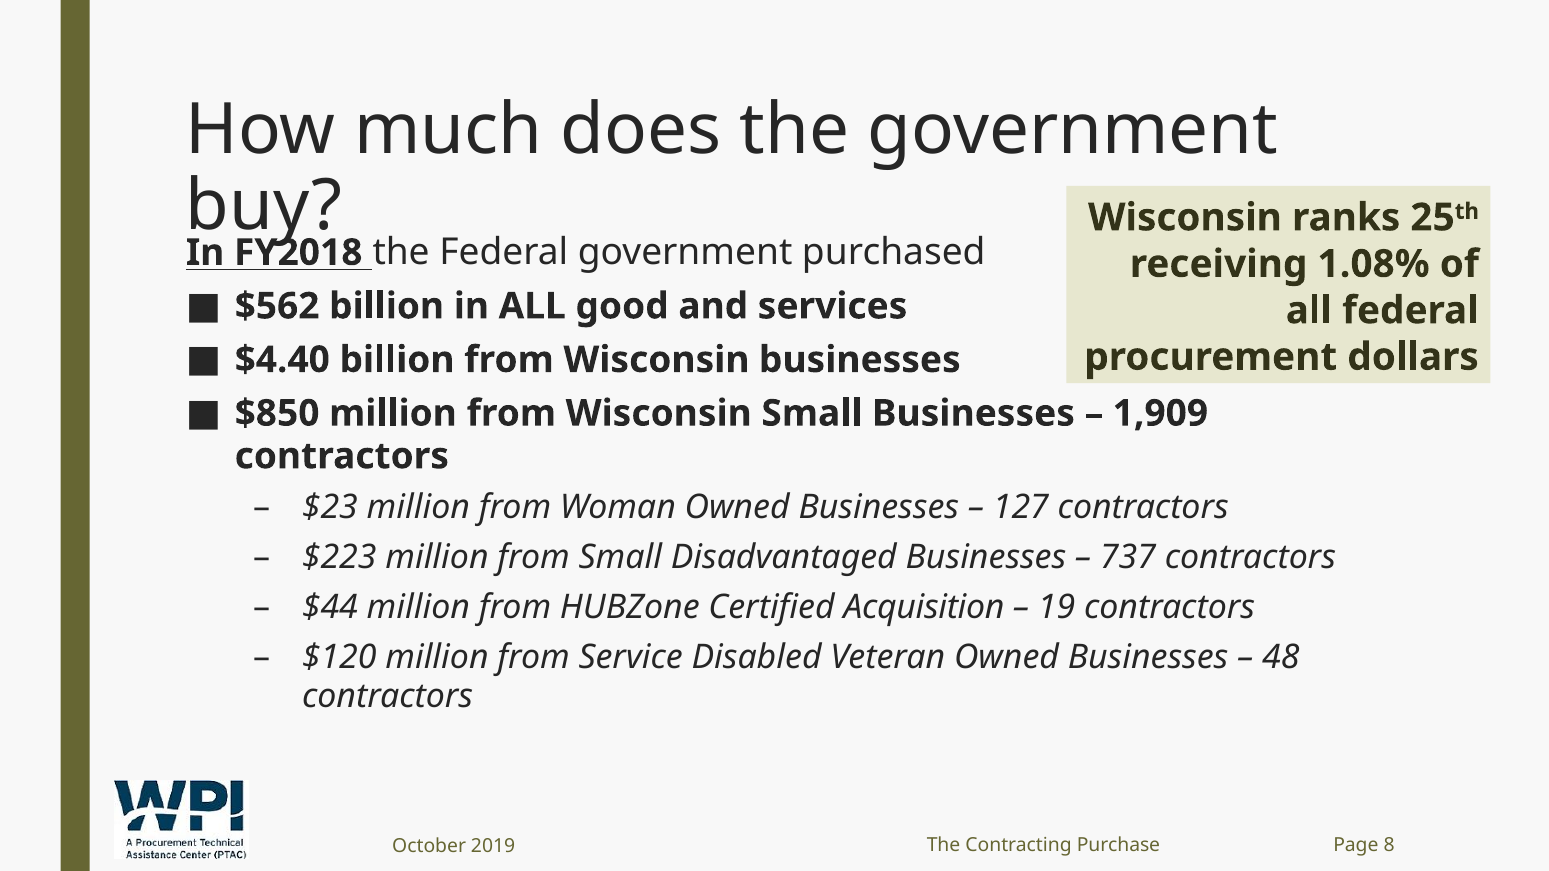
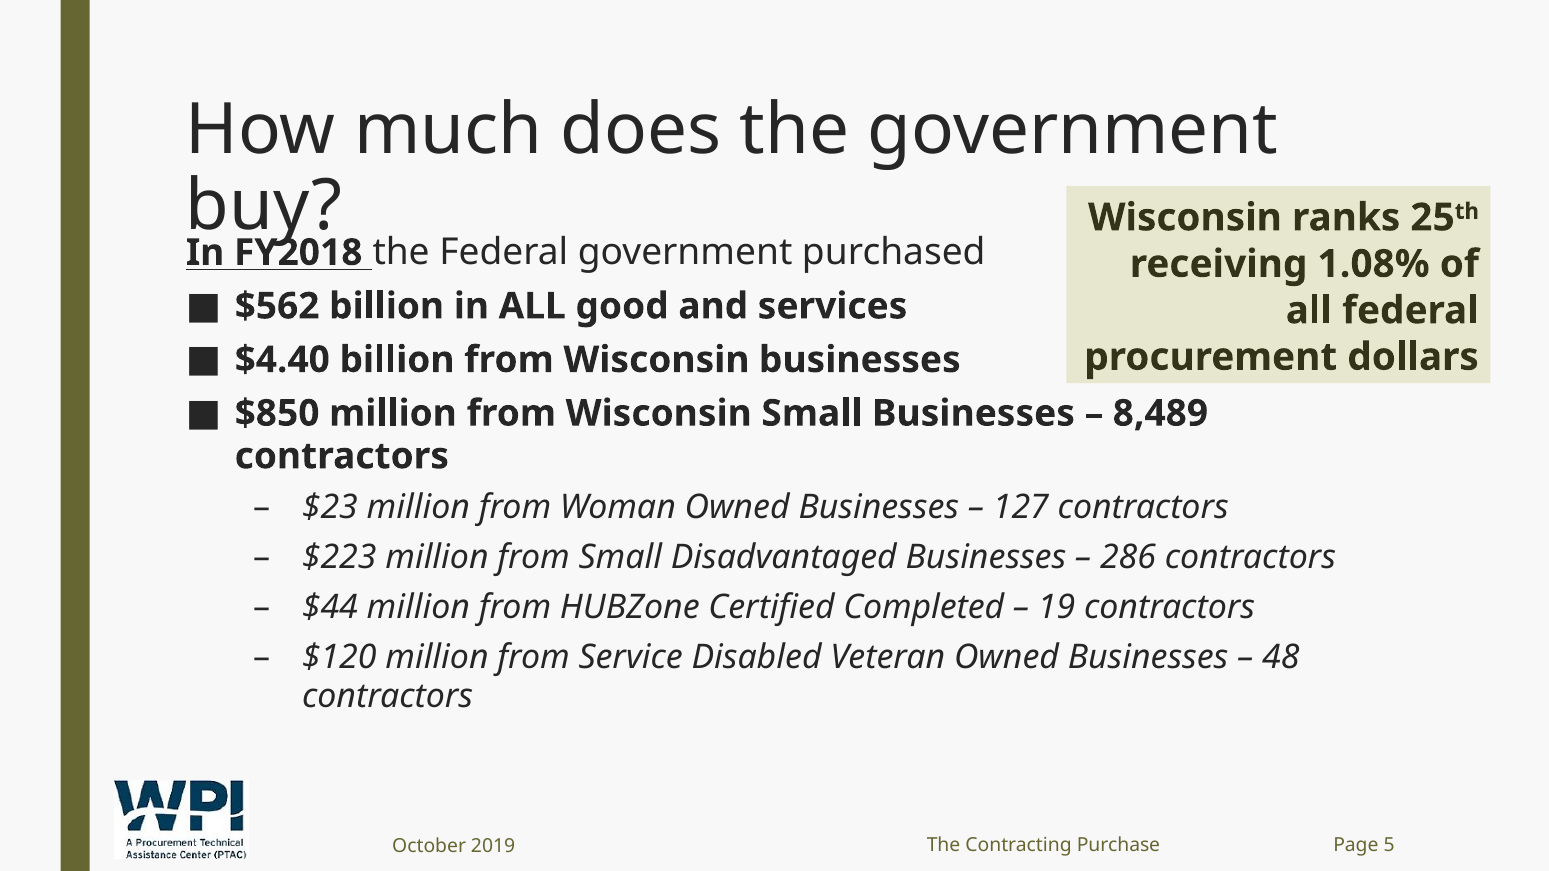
1,909: 1,909 -> 8,489
737: 737 -> 286
Acquisition: Acquisition -> Completed
8: 8 -> 5
